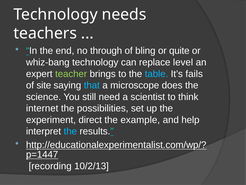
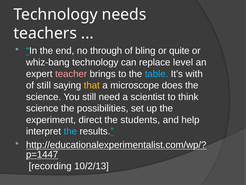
teacher colour: light green -> pink
fails: fails -> with
of site: site -> still
that colour: light blue -> yellow
internet at (42, 108): internet -> science
example: example -> students
